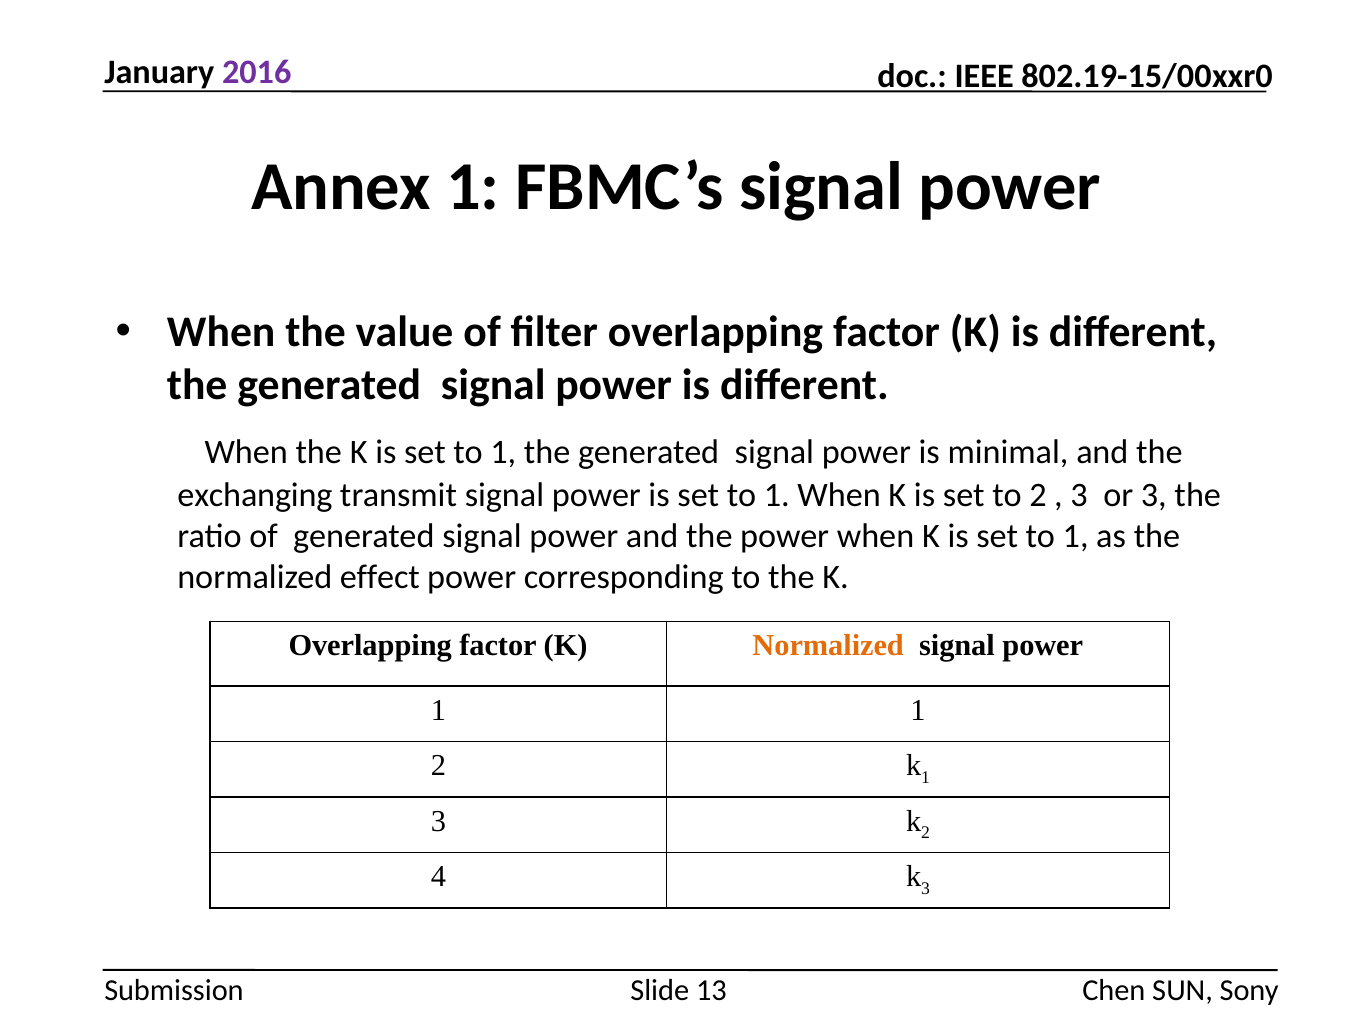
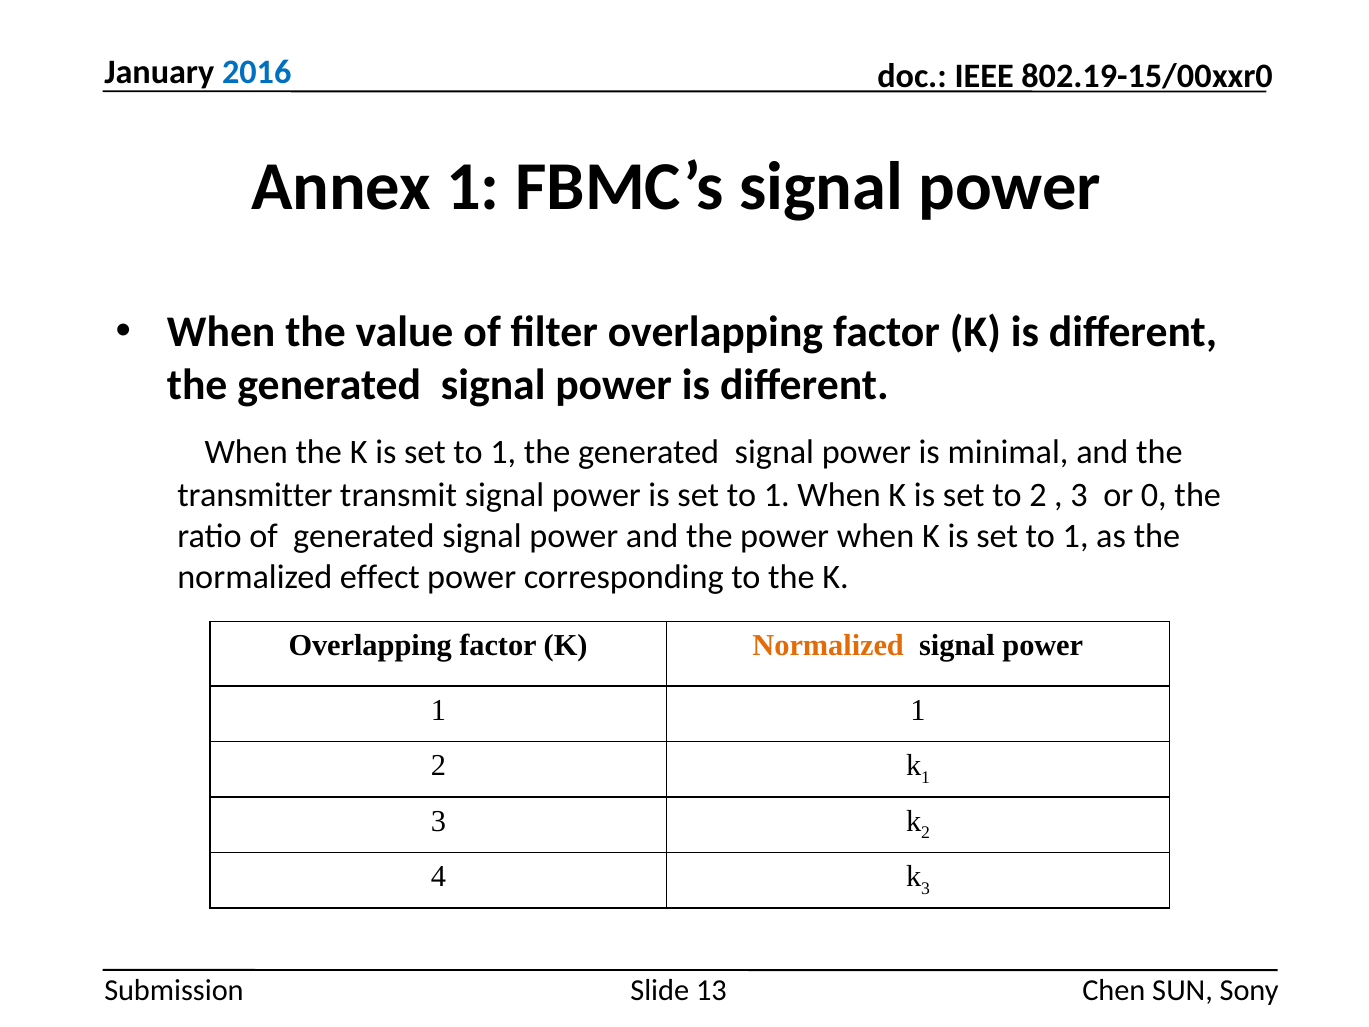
2016 colour: purple -> blue
exchanging: exchanging -> transmitter
or 3: 3 -> 0
